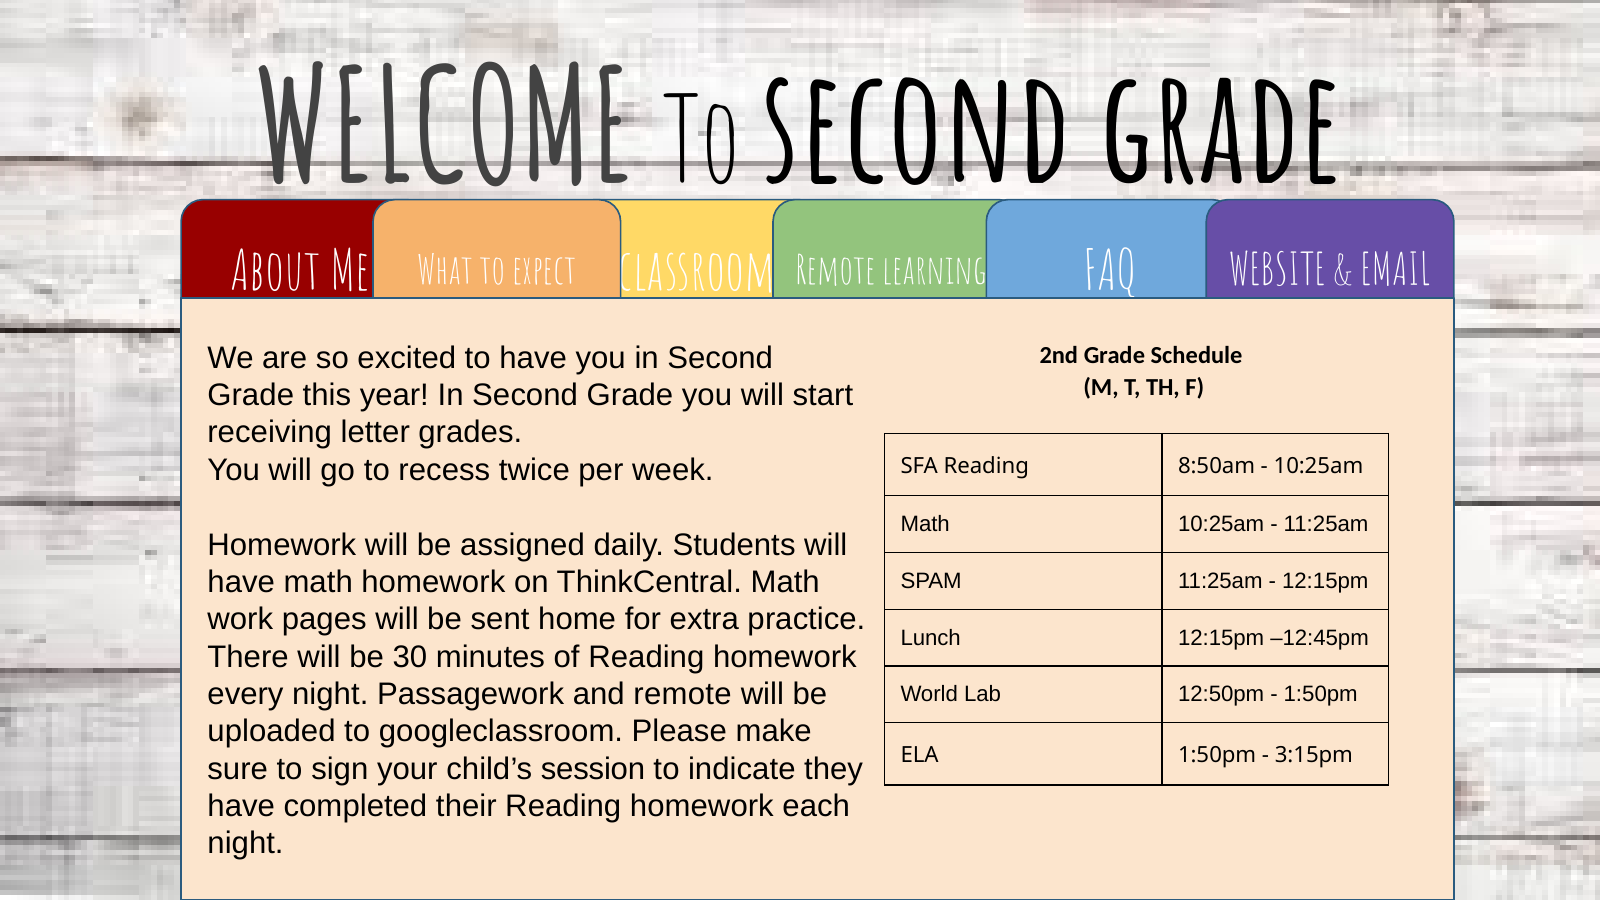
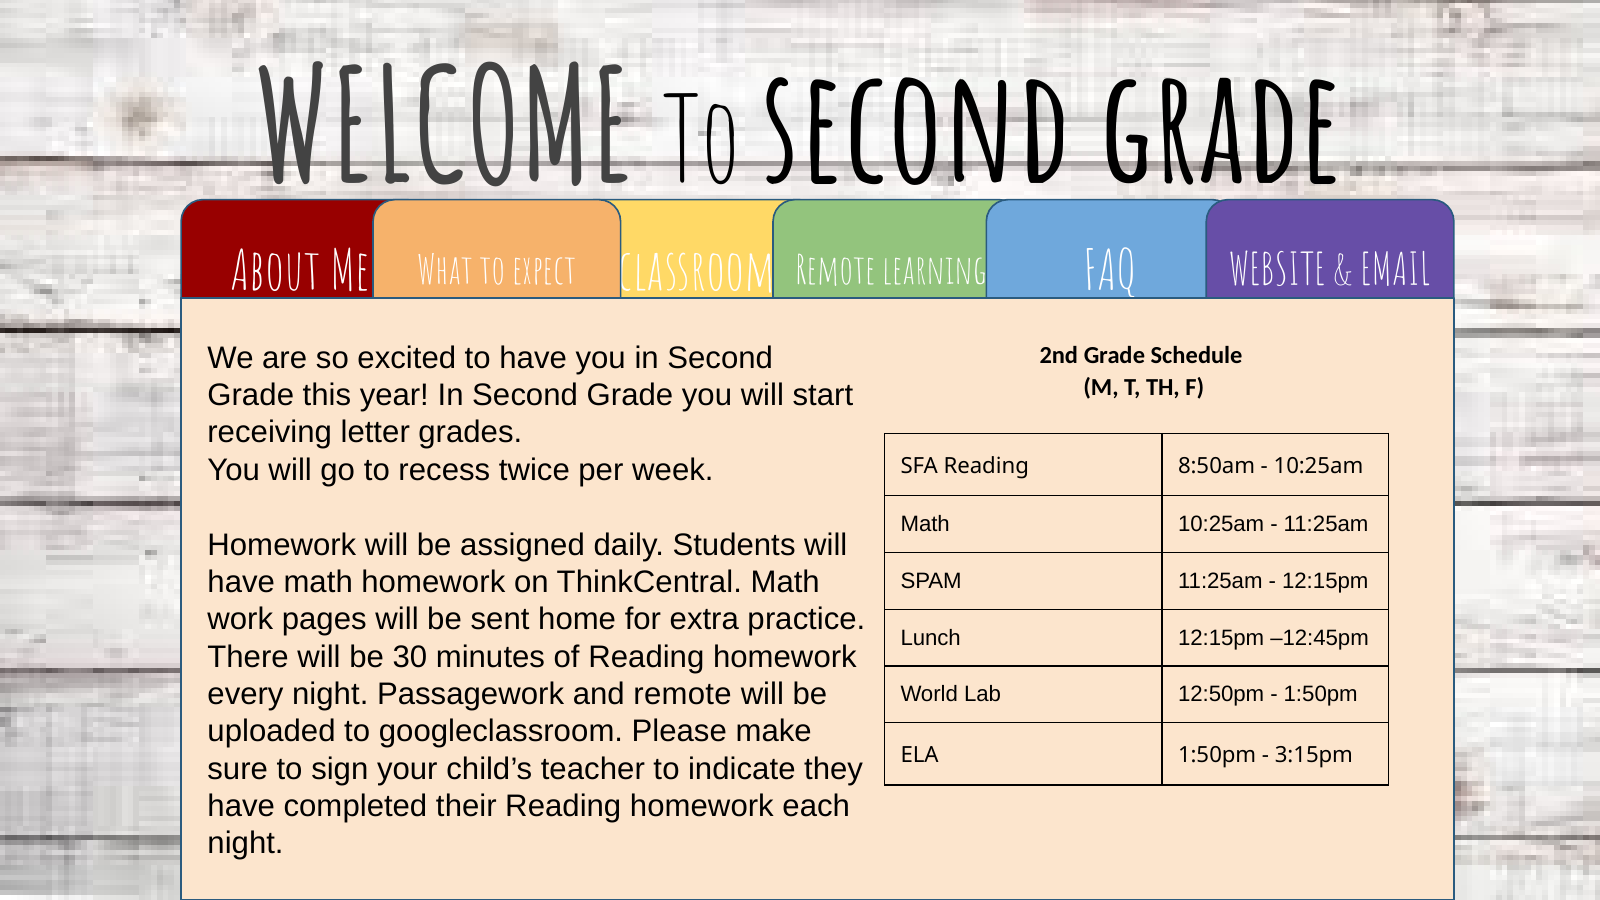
session: session -> teacher
